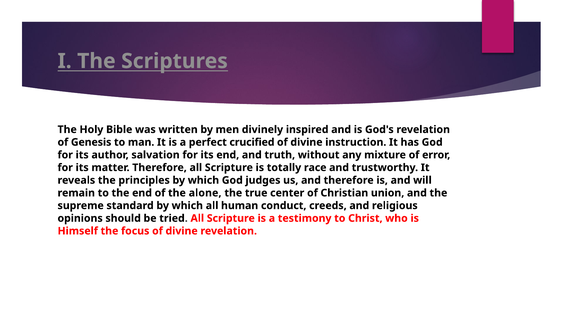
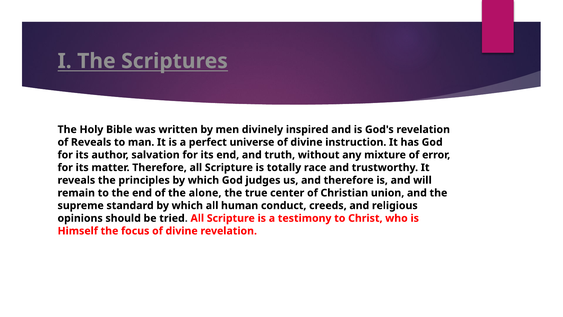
of Genesis: Genesis -> Reveals
crucified: crucified -> universe
